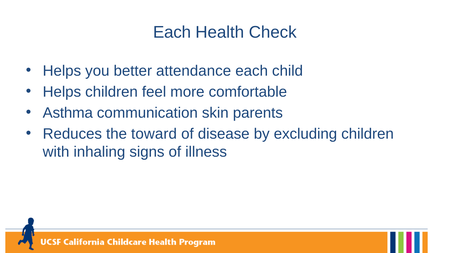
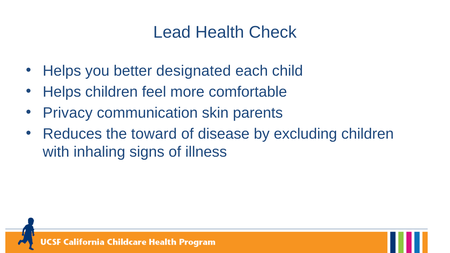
Each at (172, 32): Each -> Lead
attendance: attendance -> designated
Asthma: Asthma -> Privacy
